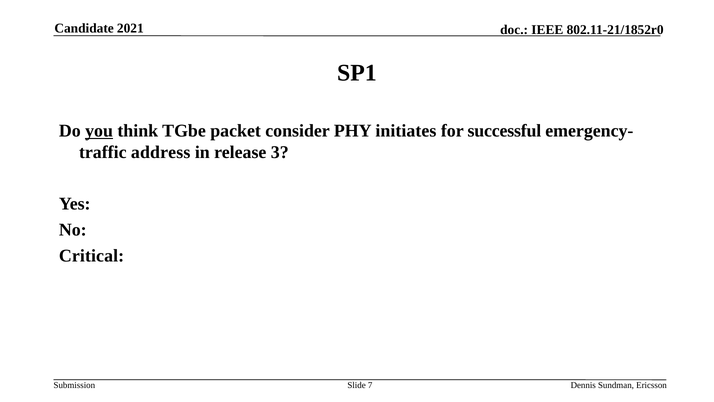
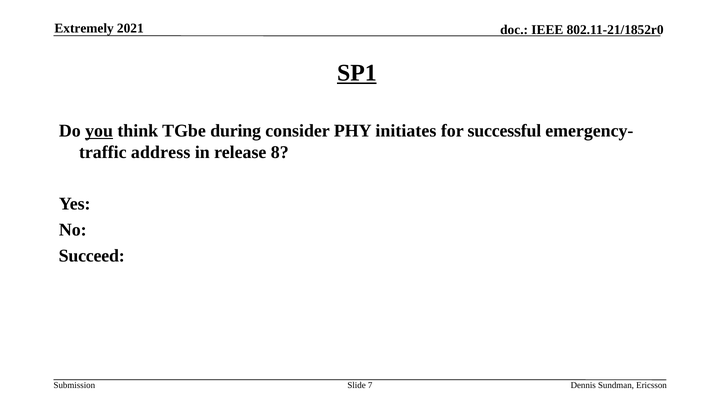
Candidate: Candidate -> Extremely
SP1 underline: none -> present
packet: packet -> during
3: 3 -> 8
Critical: Critical -> Succeed
